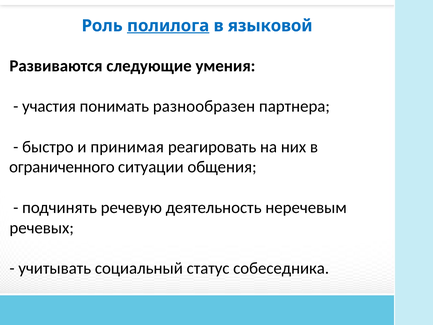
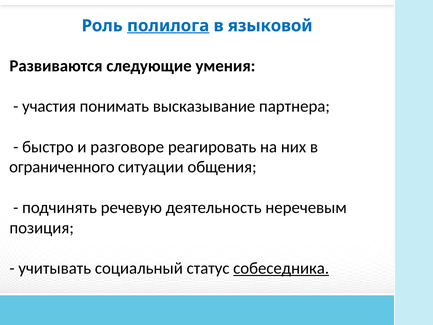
разнообразен: разнообразен -> высказывание
принимая: принимая -> разговоре
речевых: речевых -> позиция
собеседника underline: none -> present
